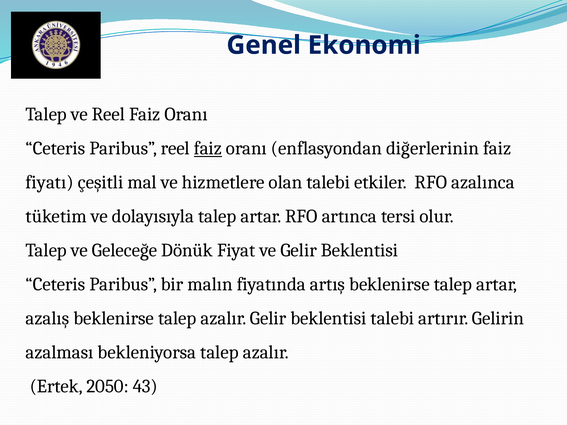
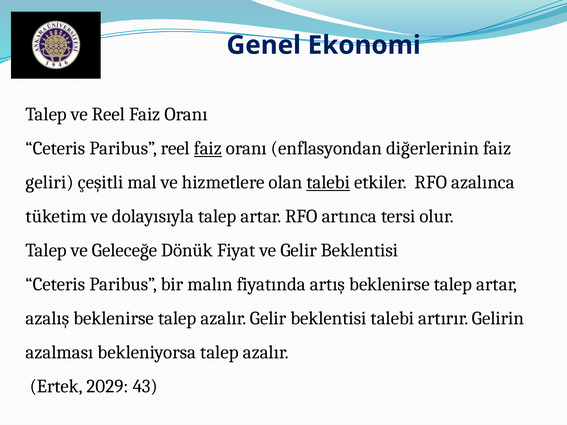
fiyatı: fiyatı -> geliri
talebi at (328, 182) underline: none -> present
2050: 2050 -> 2029
